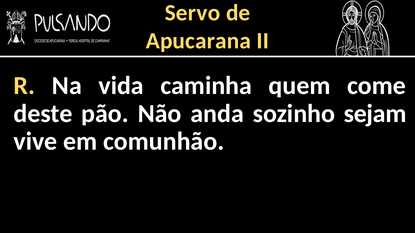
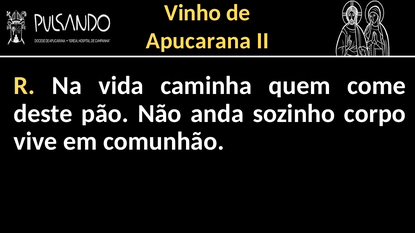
Servo: Servo -> Vinho
sejam: sejam -> corpo
